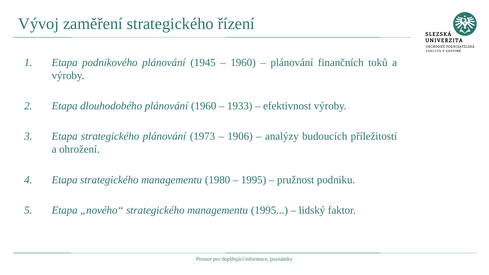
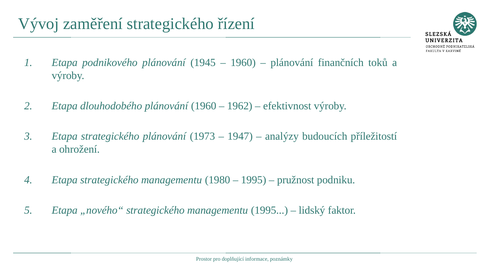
1933: 1933 -> 1962
1906: 1906 -> 1947
